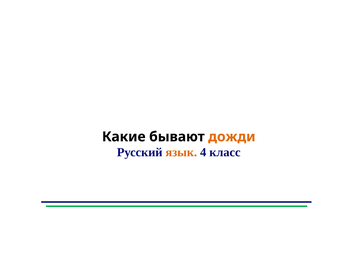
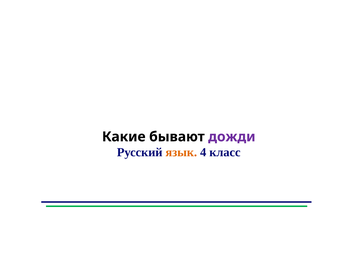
дожди colour: orange -> purple
